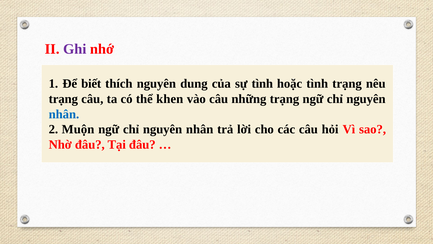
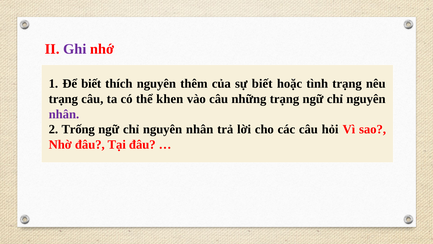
dung: dung -> thêm
sự tình: tình -> biết
nhân at (64, 114) colour: blue -> purple
Muộn: Muộn -> Trống
